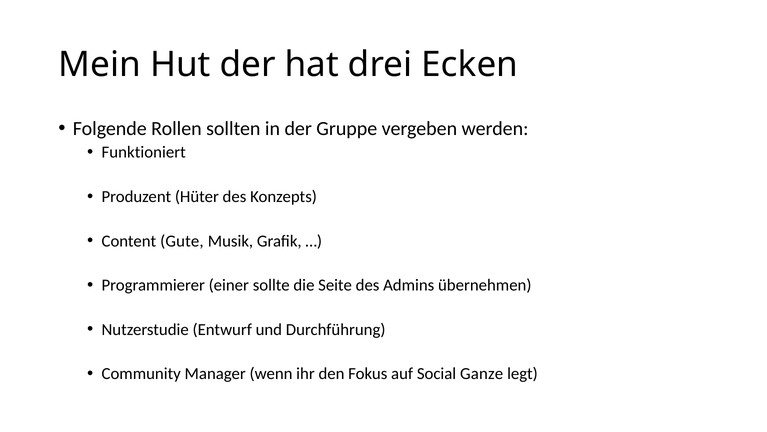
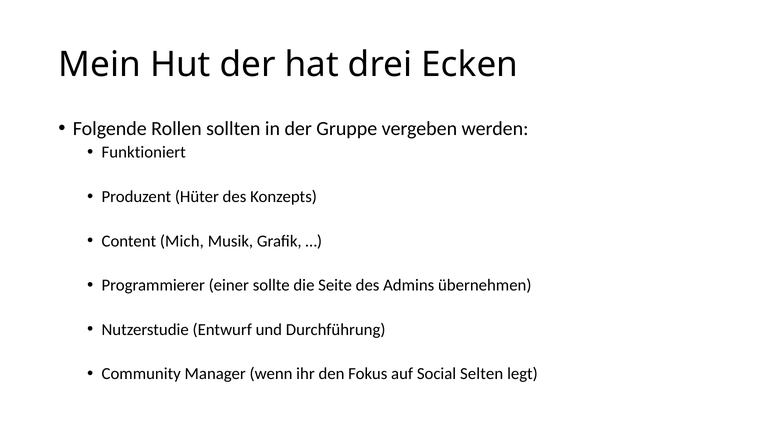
Gute: Gute -> Mich
Ganze: Ganze -> Selten
